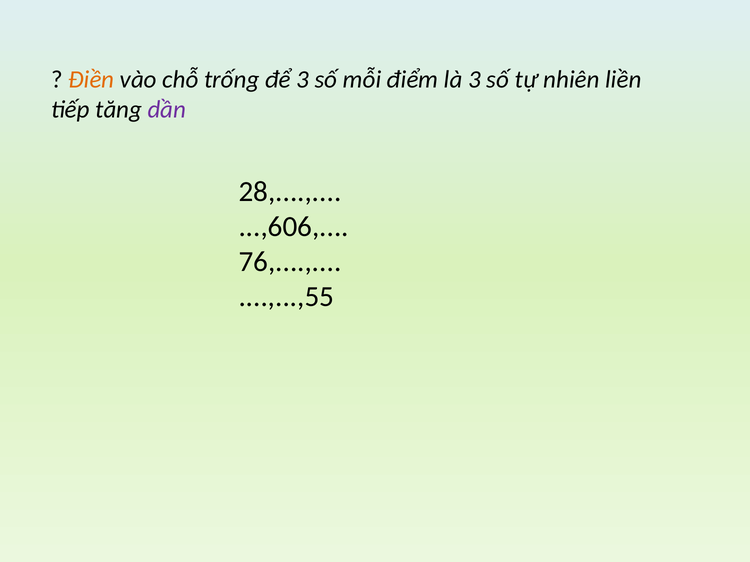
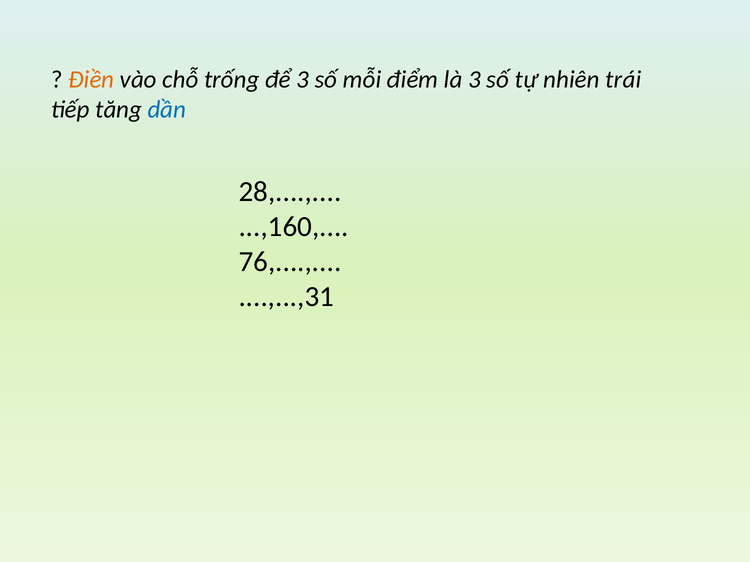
liền: liền -> trái
dần colour: purple -> blue
...,606: ...,606 -> ...,160
....,...,55: ....,...,55 -> ....,...,31
